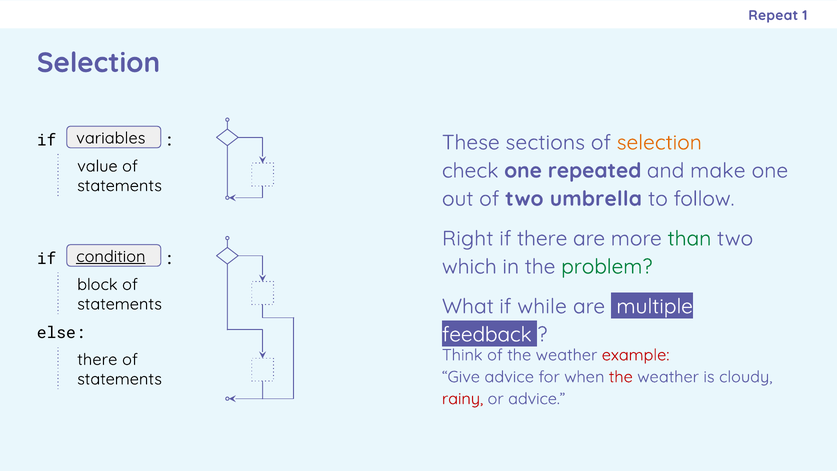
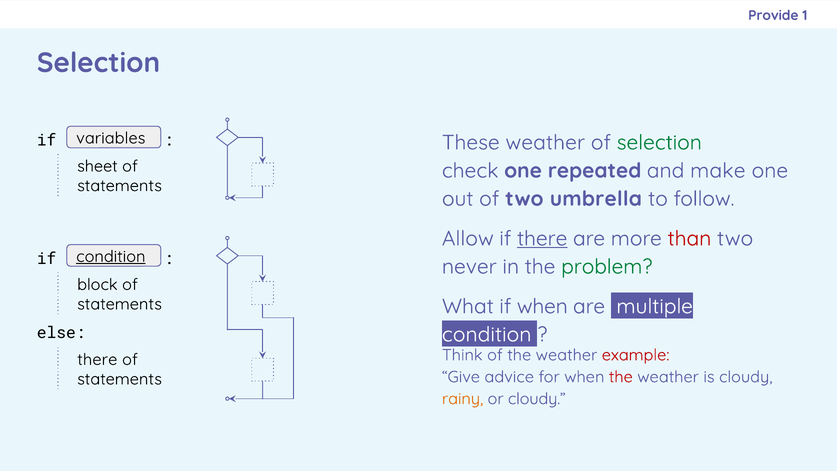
Repeat: Repeat -> Provide
These sections: sections -> weather
selection at (659, 143) colour: orange -> green
value: value -> sheet
Right: Right -> Allow
there at (542, 238) underline: none -> present
than colour: green -> red
which: which -> never
if while: while -> when
feedback at (487, 334): feedback -> condition
rainy colour: red -> orange
or advice: advice -> cloudy
